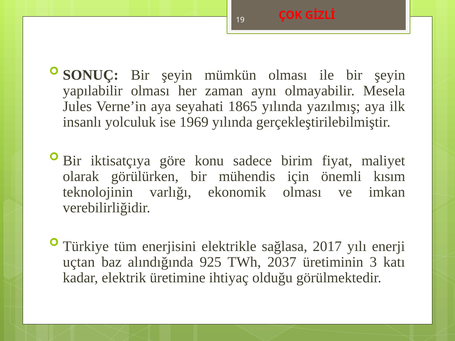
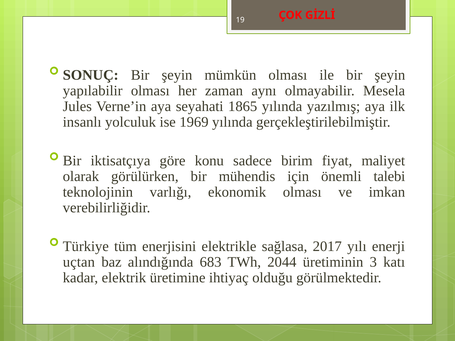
kısım: kısım -> talebi
925: 925 -> 683
2037: 2037 -> 2044
